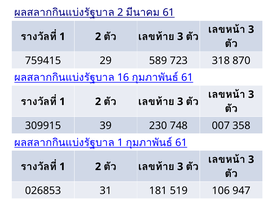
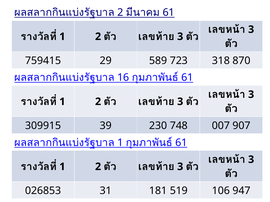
358: 358 -> 907
